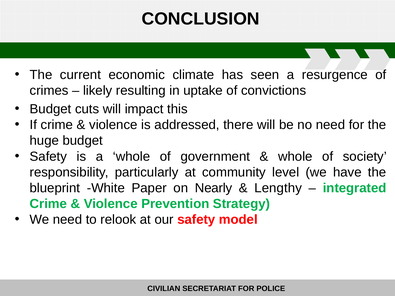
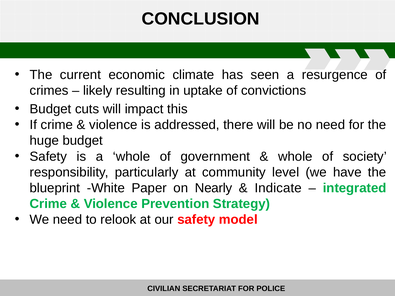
Lengthy: Lengthy -> Indicate
